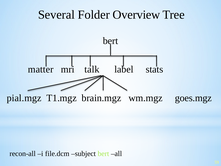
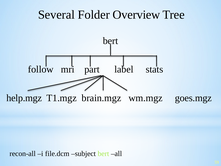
matter: matter -> follow
talk: talk -> part
pial.mgz: pial.mgz -> help.mgz
